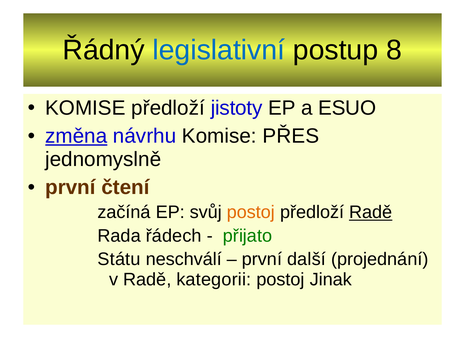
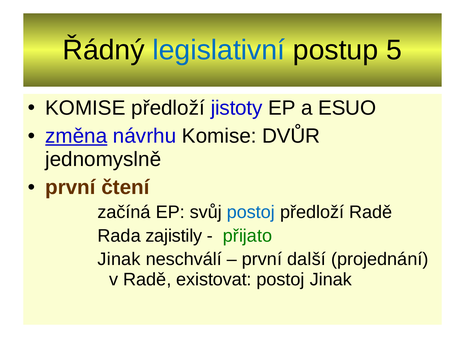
8: 8 -> 5
PŘES: PŘES -> DVŮR
postoj at (251, 212) colour: orange -> blue
Radě at (371, 212) underline: present -> none
řádech: řádech -> zajistily
Státu at (119, 259): Státu -> Jinak
kategorii: kategorii -> existovat
